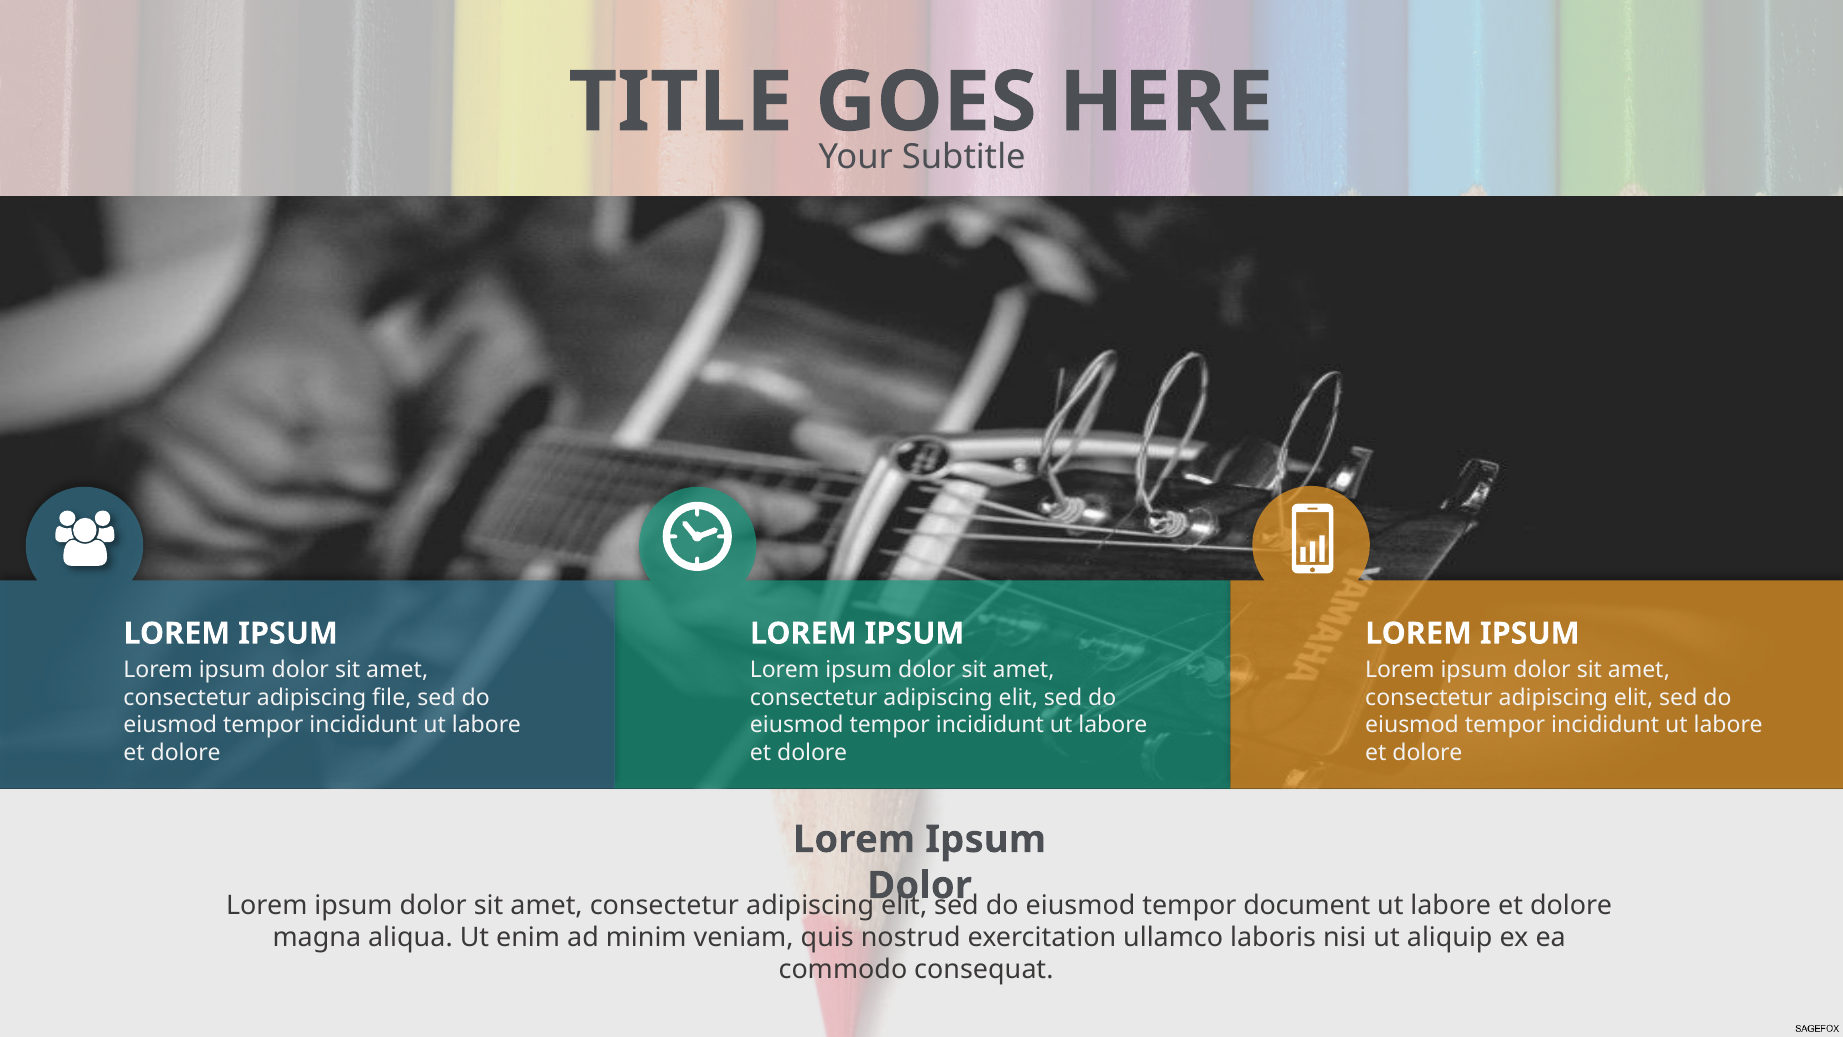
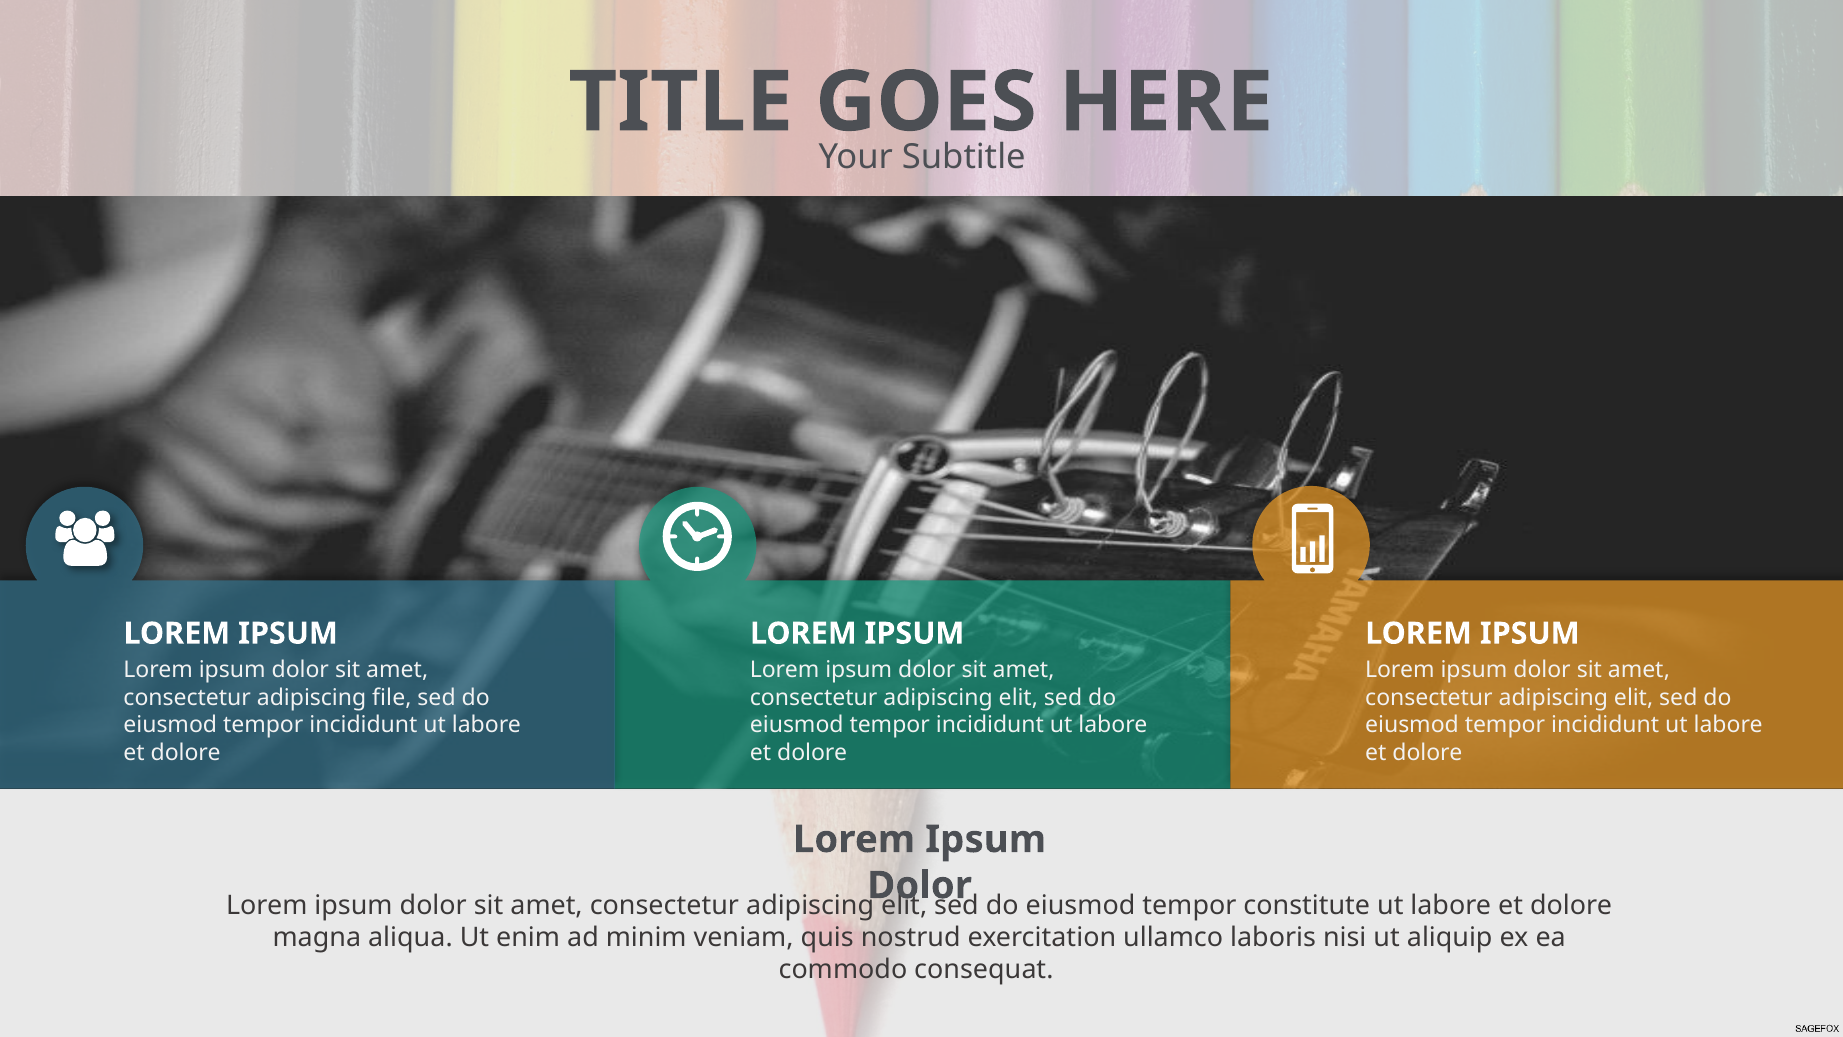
document: document -> constitute
